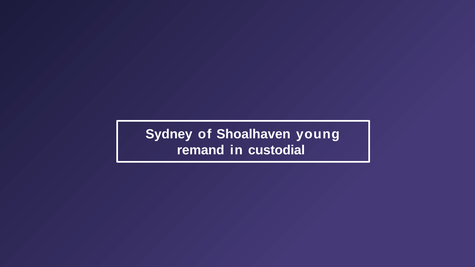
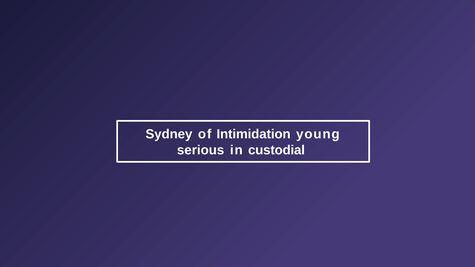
Shoalhaven: Shoalhaven -> Intimidation
remand: remand -> serious
